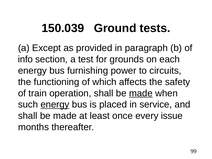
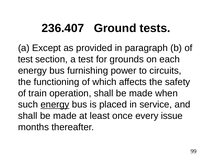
150.039: 150.039 -> 236.407
info at (25, 59): info -> test
made at (141, 93) underline: present -> none
